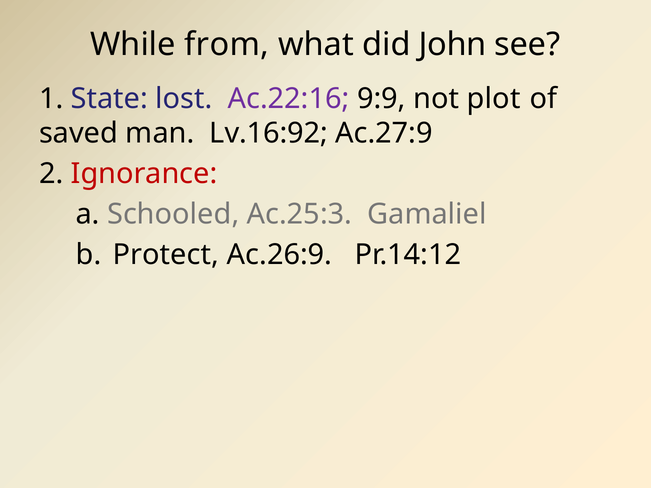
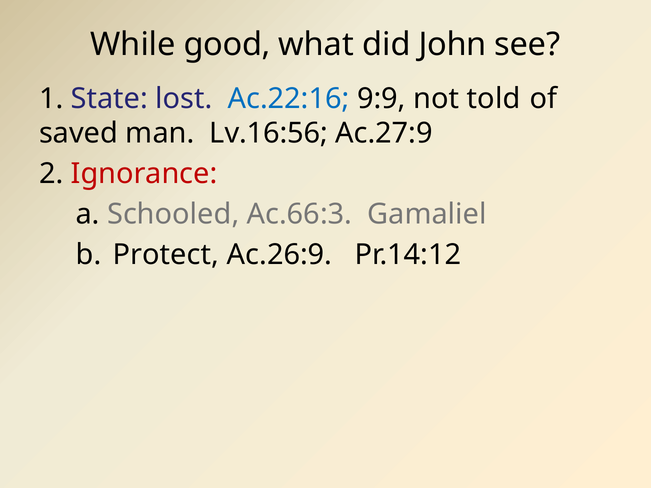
from: from -> good
Ac.22:16 colour: purple -> blue
plot: plot -> told
Lv.16:92: Lv.16:92 -> Lv.16:56
Ac.25:3: Ac.25:3 -> Ac.66:3
